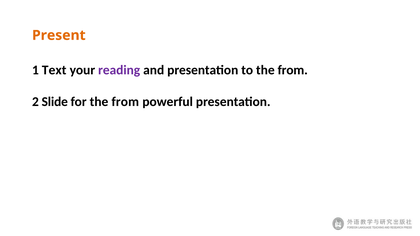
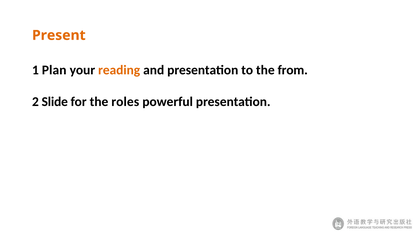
Text: Text -> Plan
reading colour: purple -> orange
for the from: from -> roles
